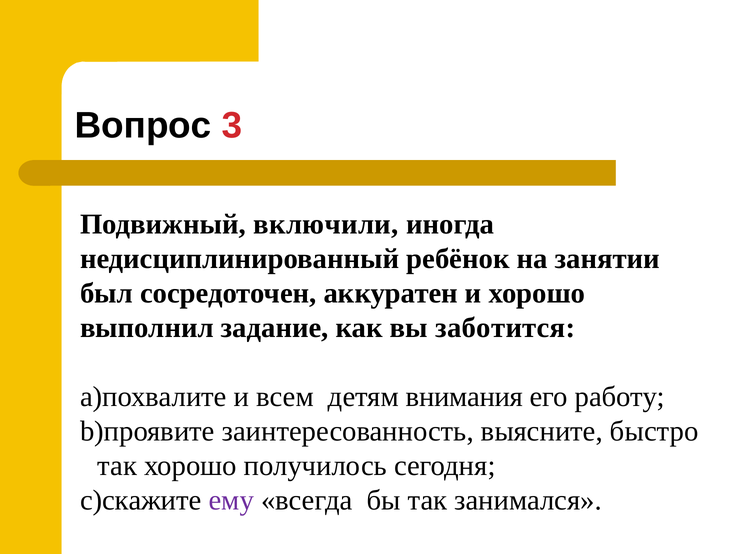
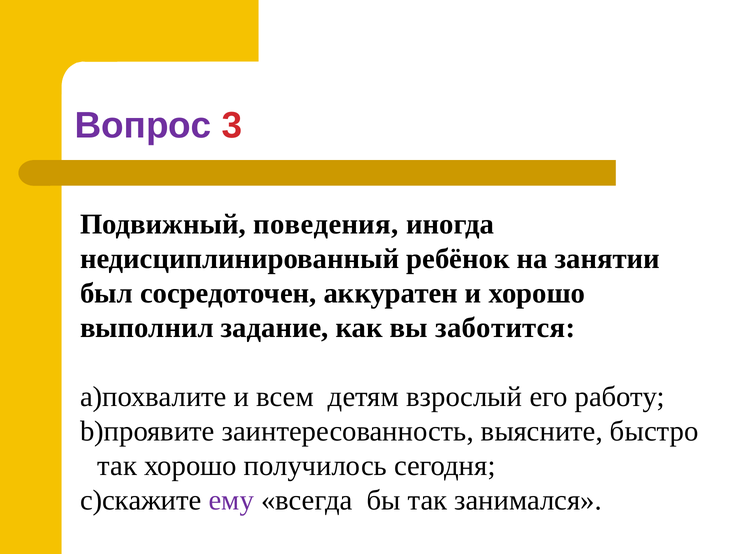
Вопрос colour: black -> purple
включили: включили -> поведения
внимания: внимания -> взрослый
